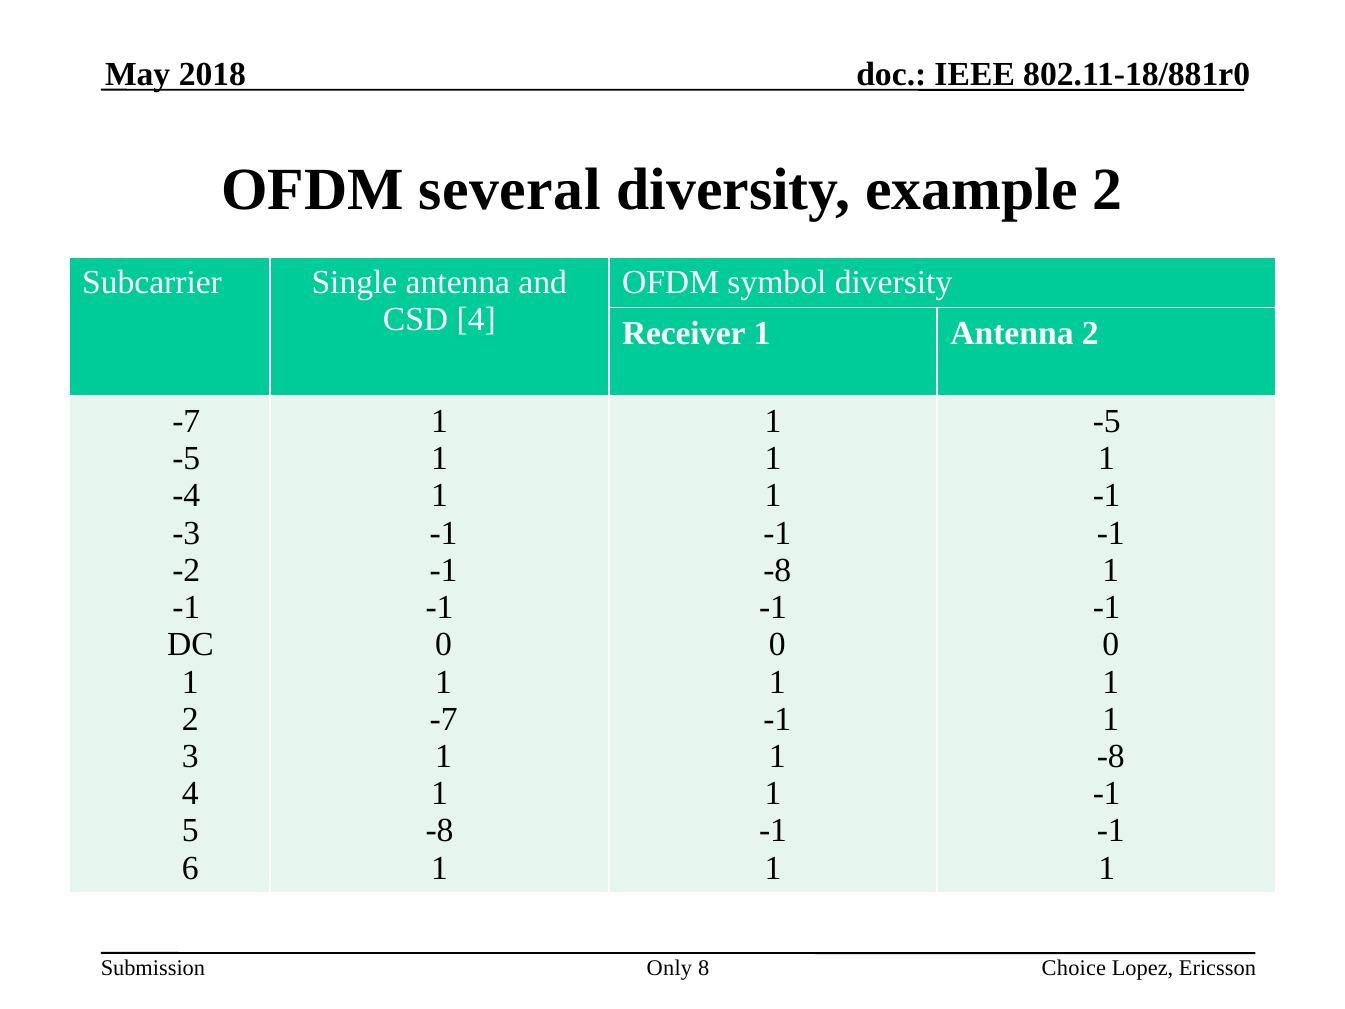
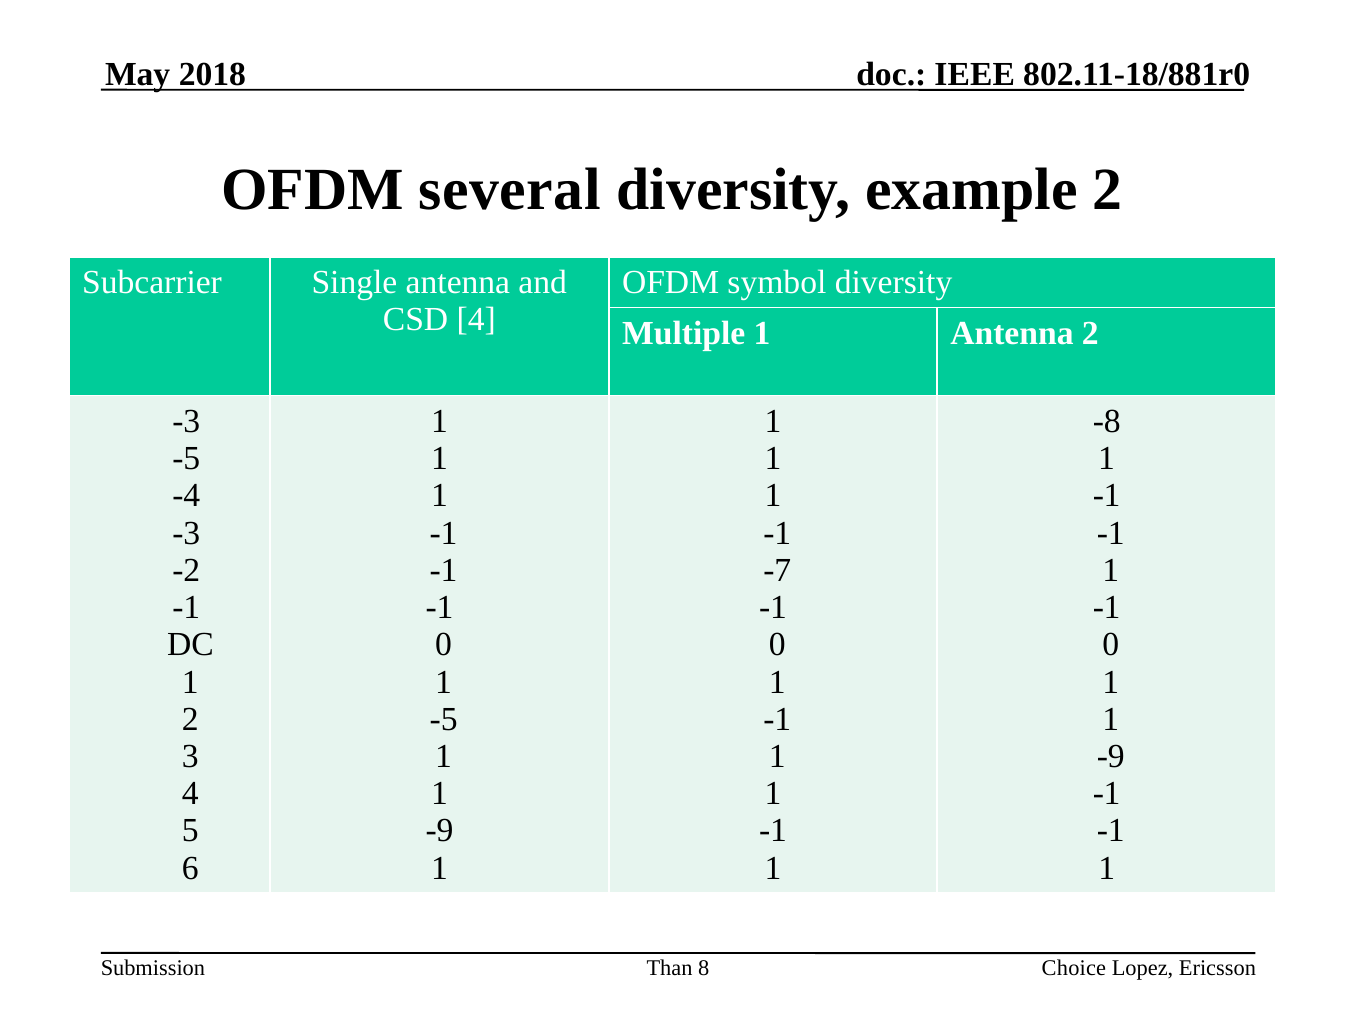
Receiver: Receiver -> Multiple
-7 at (186, 421): -7 -> -3
-5 at (1107, 421): -5 -> -8
-8 at (777, 570): -8 -> -7
-7 at (444, 719): -7 -> -5
-8 at (1111, 756): -8 -> -9
-8 at (440, 831): -8 -> -9
Only: Only -> Than
